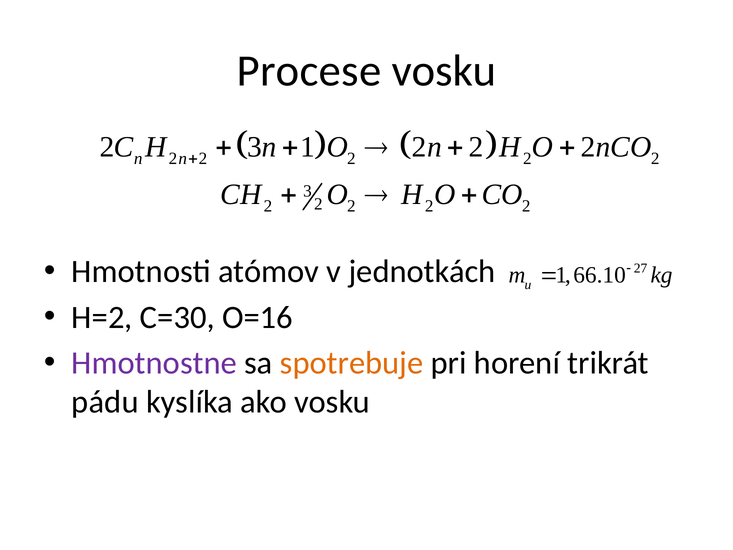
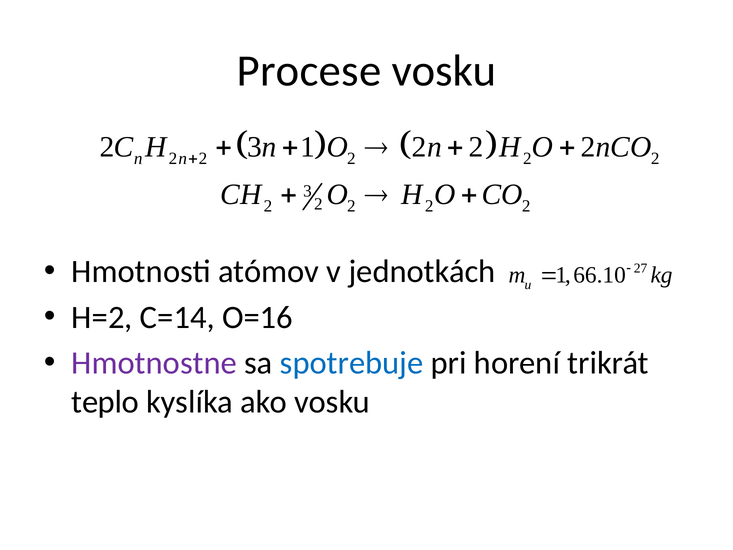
C=30: C=30 -> C=14
spotrebuje colour: orange -> blue
pádu: pádu -> teplo
